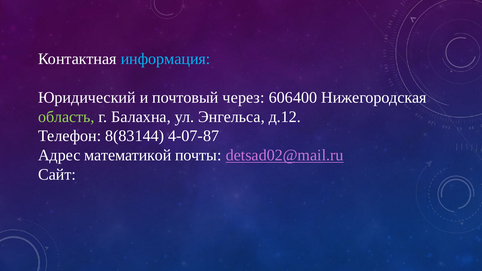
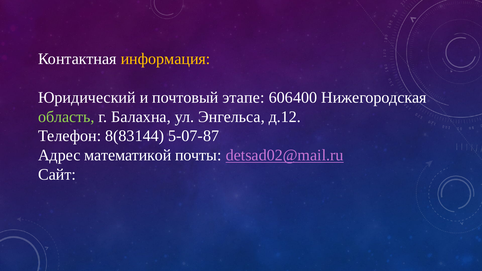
информация colour: light blue -> yellow
через: через -> этапе
4-07-87: 4-07-87 -> 5-07-87
